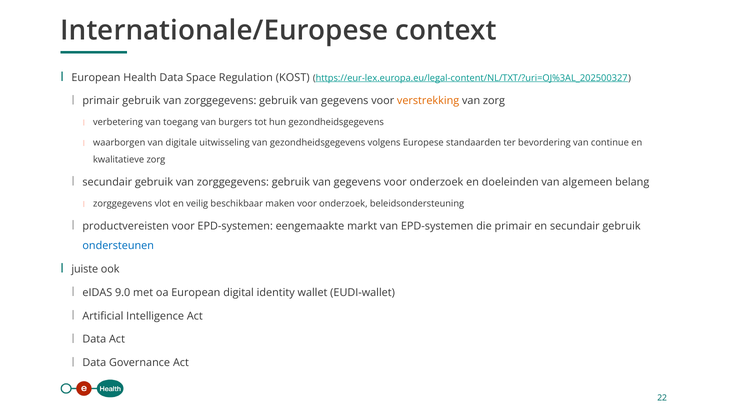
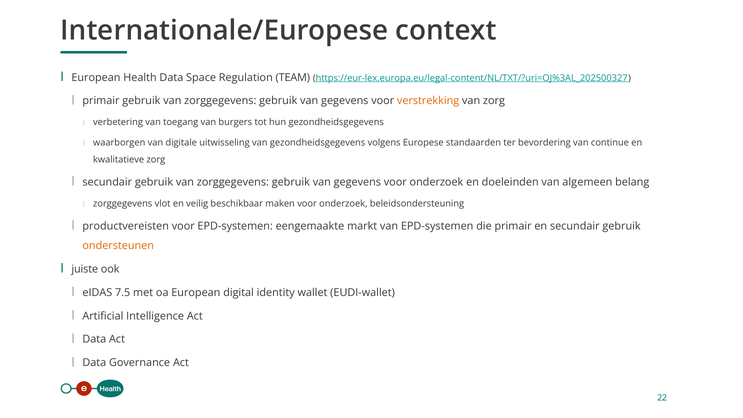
KOST: KOST -> TEAM
ondersteunen colour: blue -> orange
9.0: 9.0 -> 7.5
